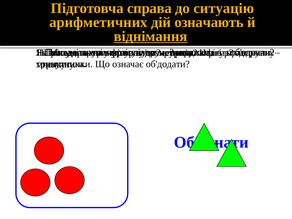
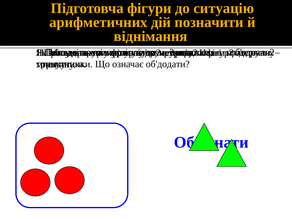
Підготовча справа: справа -> фігури
означають: означають -> позначити
віднімання underline: present -> none
